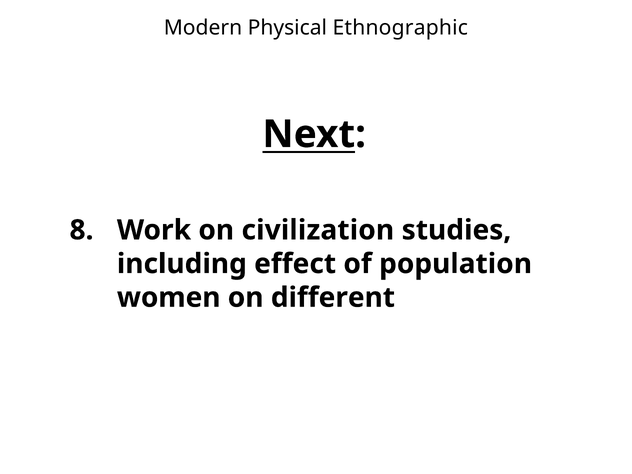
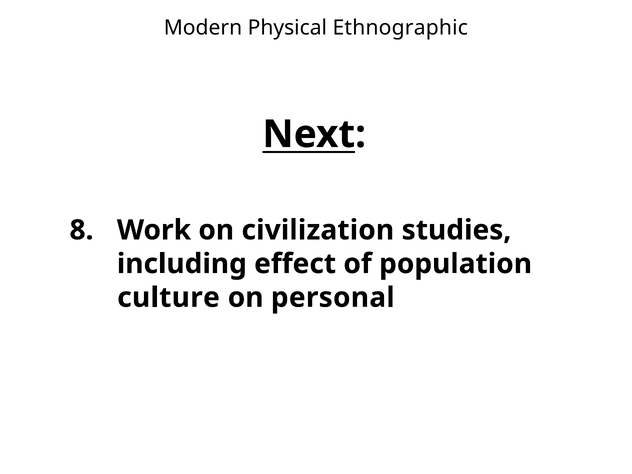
women: women -> culture
different: different -> personal
